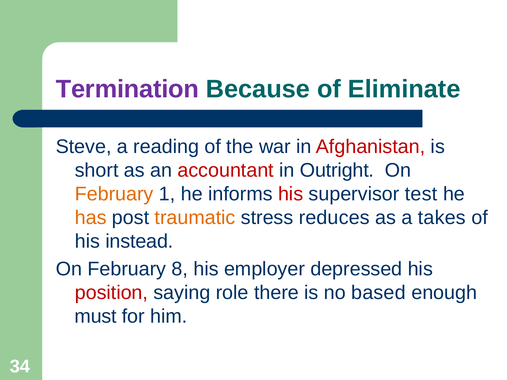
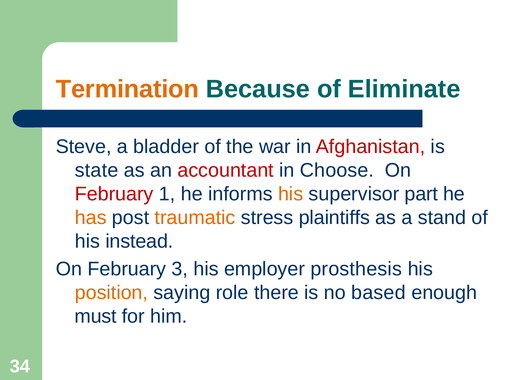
Termination colour: purple -> orange
reading: reading -> bladder
short: short -> state
Outright: Outright -> Choose
February at (114, 194) colour: orange -> red
his at (291, 194) colour: red -> orange
test: test -> part
reduces: reduces -> plaintiffs
takes: takes -> stand
8: 8 -> 3
depressed: depressed -> prosthesis
position colour: red -> orange
